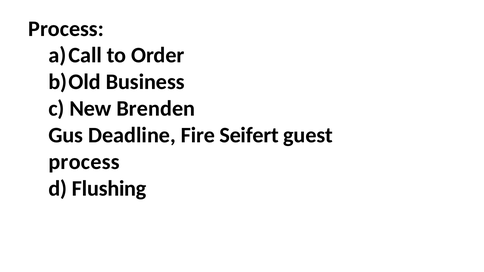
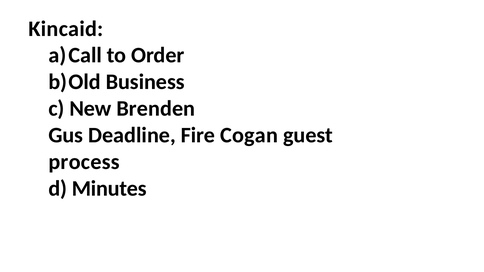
Process at (66, 29): Process -> Kincaid
Seifert: Seifert -> Cogan
Flushing: Flushing -> Minutes
